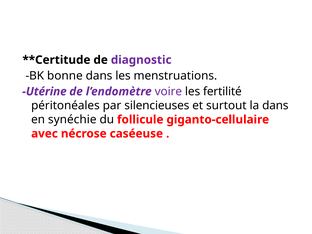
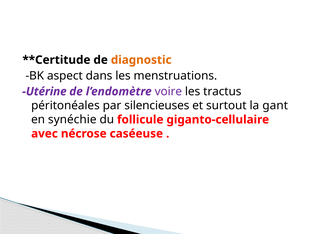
diagnostic colour: purple -> orange
bonne: bonne -> aspect
fertilité: fertilité -> tractus
la dans: dans -> gant
